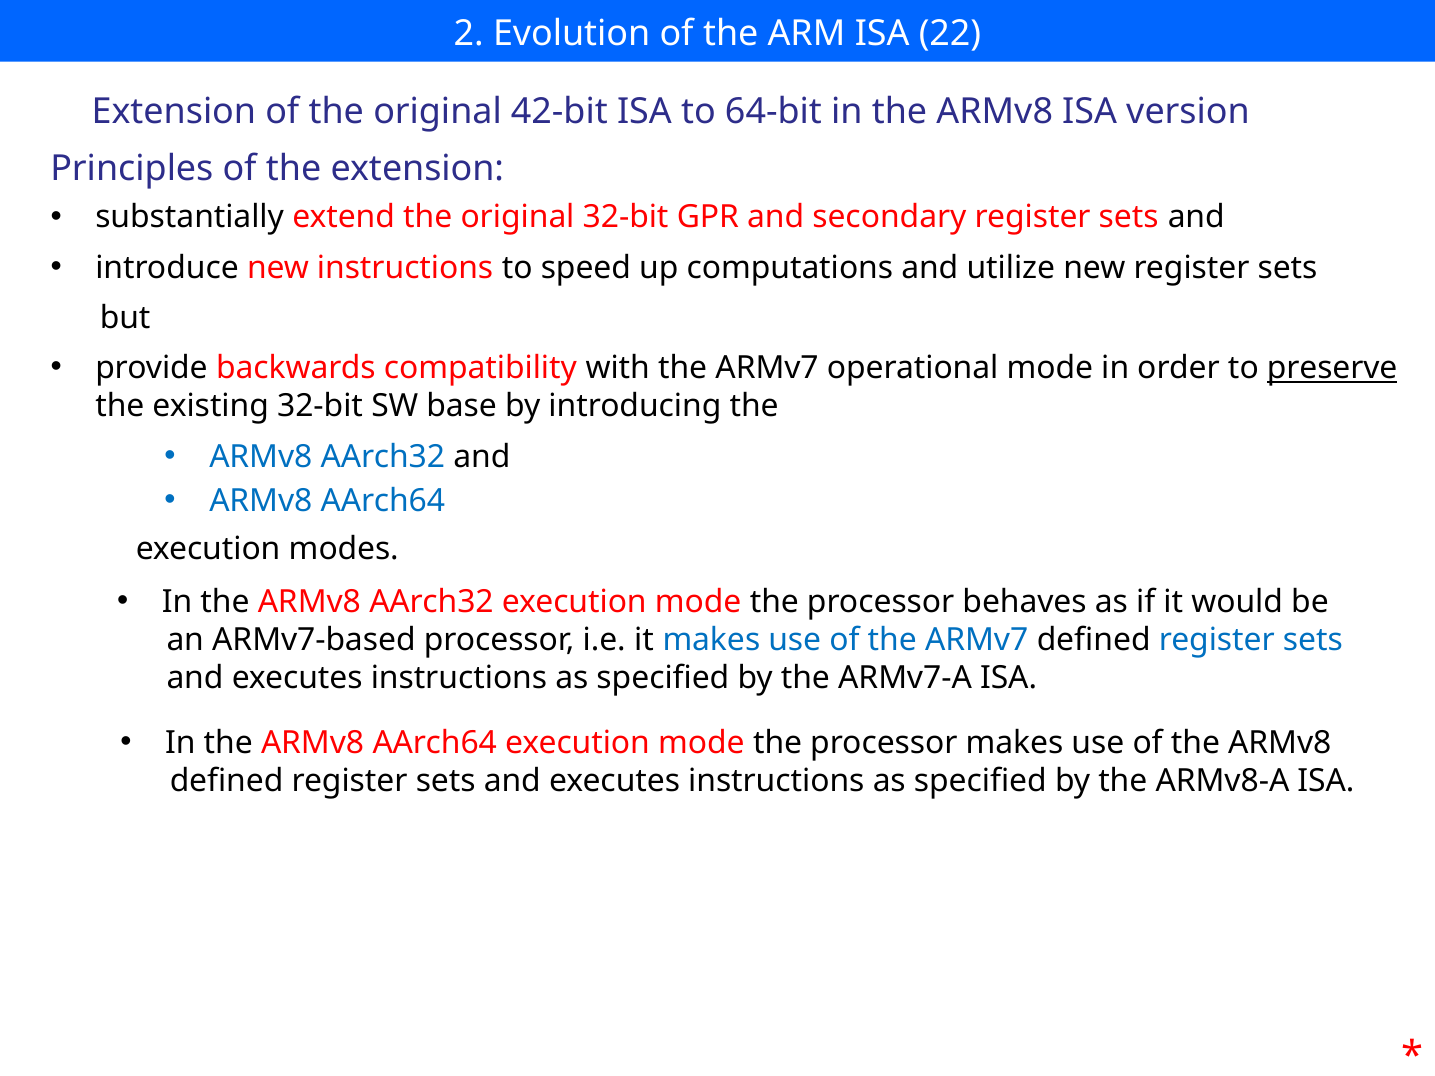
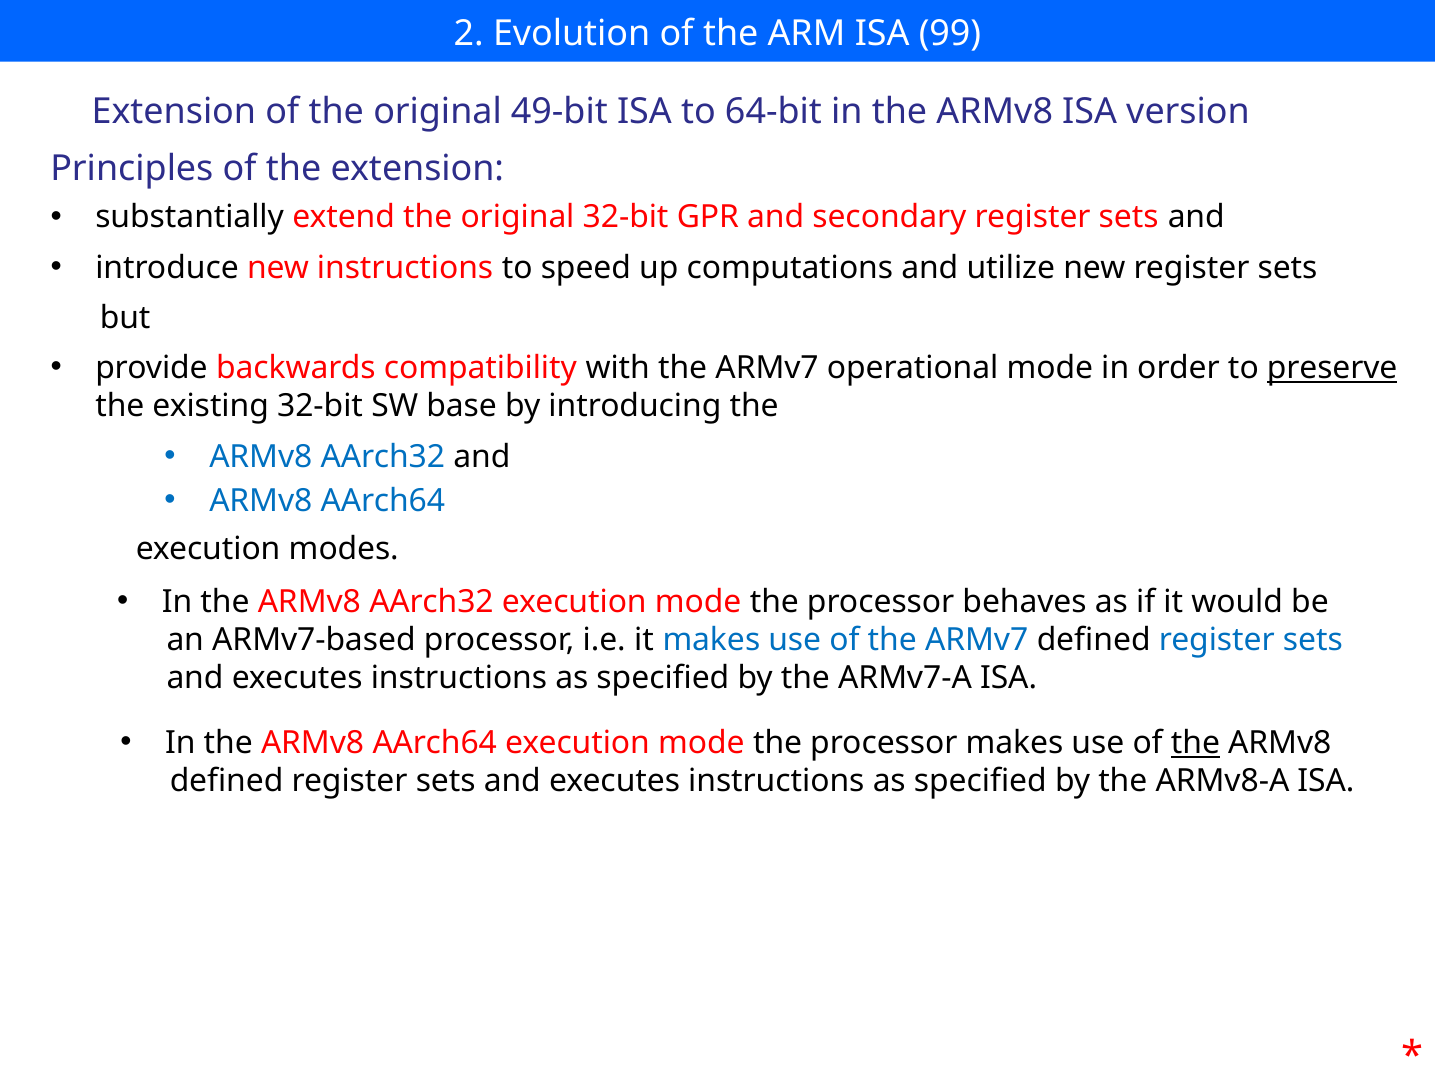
22: 22 -> 99
42-bit: 42-bit -> 49-bit
the at (1195, 743) underline: none -> present
